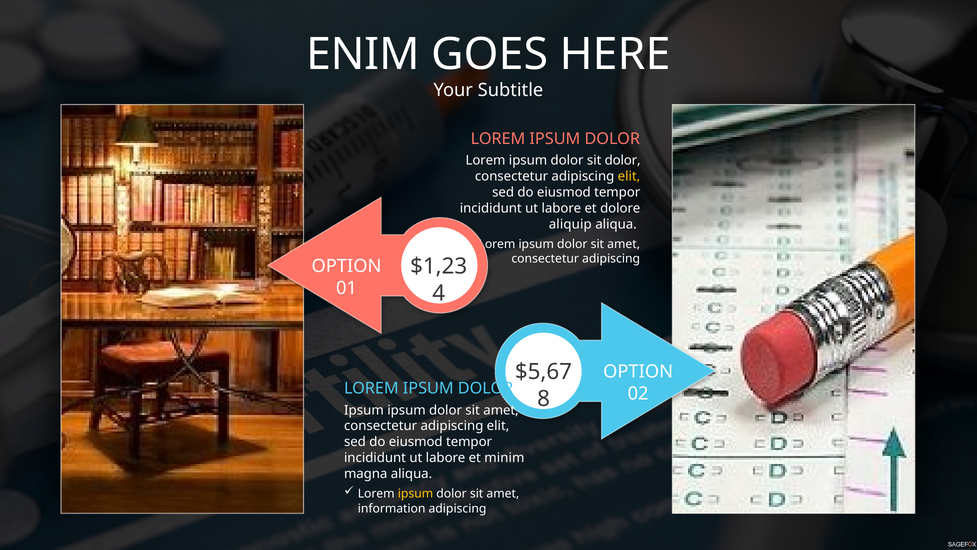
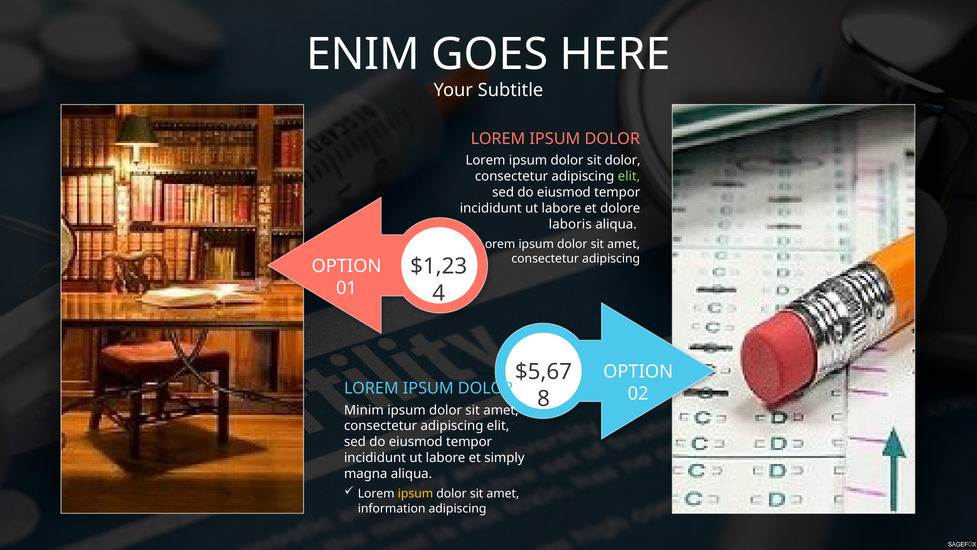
elit at (629, 176) colour: yellow -> light green
aliquip: aliquip -> laboris
Ipsum at (364, 410): Ipsum -> Minim
minim: minim -> simply
